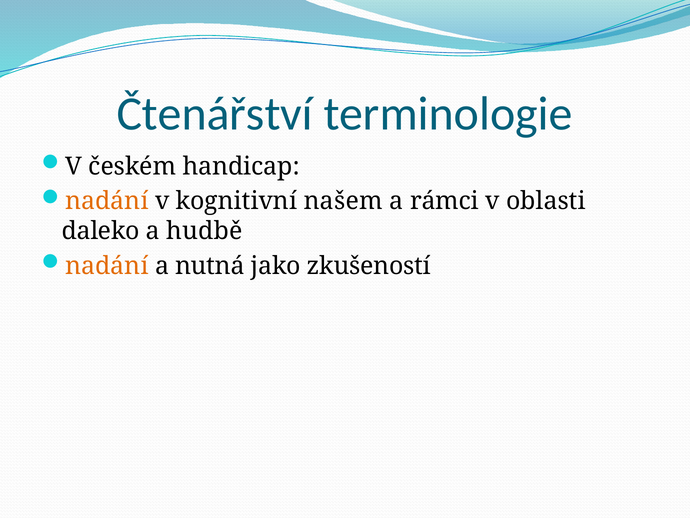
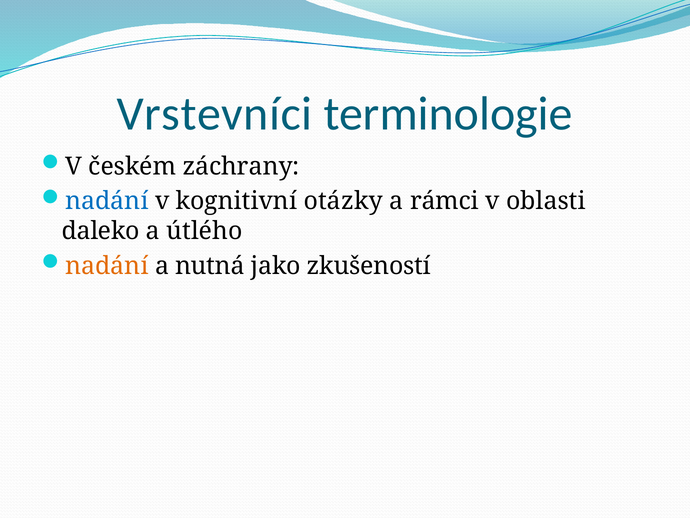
Čtenářství: Čtenářství -> Vrstevníci
handicap: handicap -> záchrany
nadání at (107, 201) colour: orange -> blue
našem: našem -> otázky
hudbě: hudbě -> útlého
